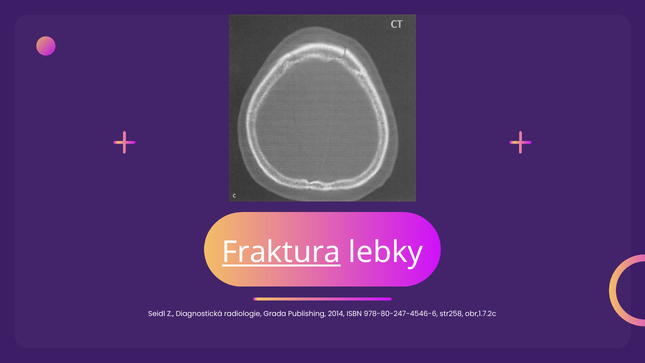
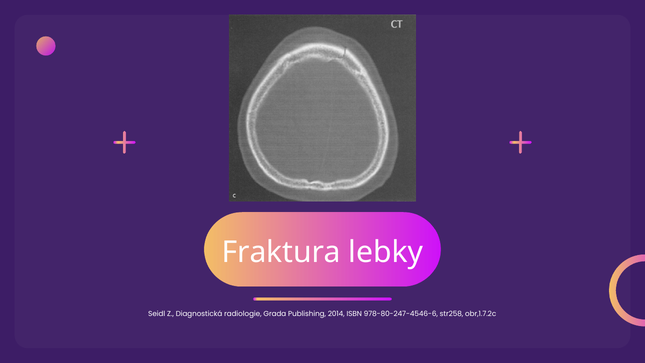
Fraktura underline: present -> none
